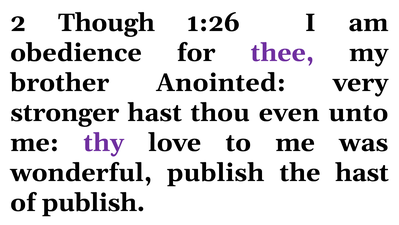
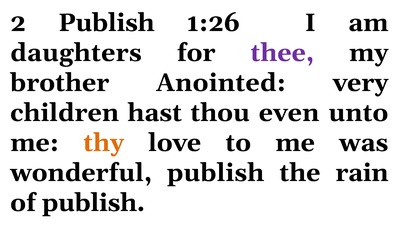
2 Though: Though -> Publish
obedience: obedience -> daughters
stronger: stronger -> children
thy colour: purple -> orange
the hast: hast -> rain
